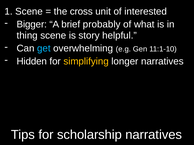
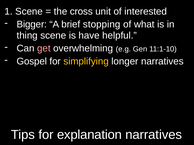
probably: probably -> stopping
story: story -> have
get colour: light blue -> pink
Hidden: Hidden -> Gospel
scholarship: scholarship -> explanation
